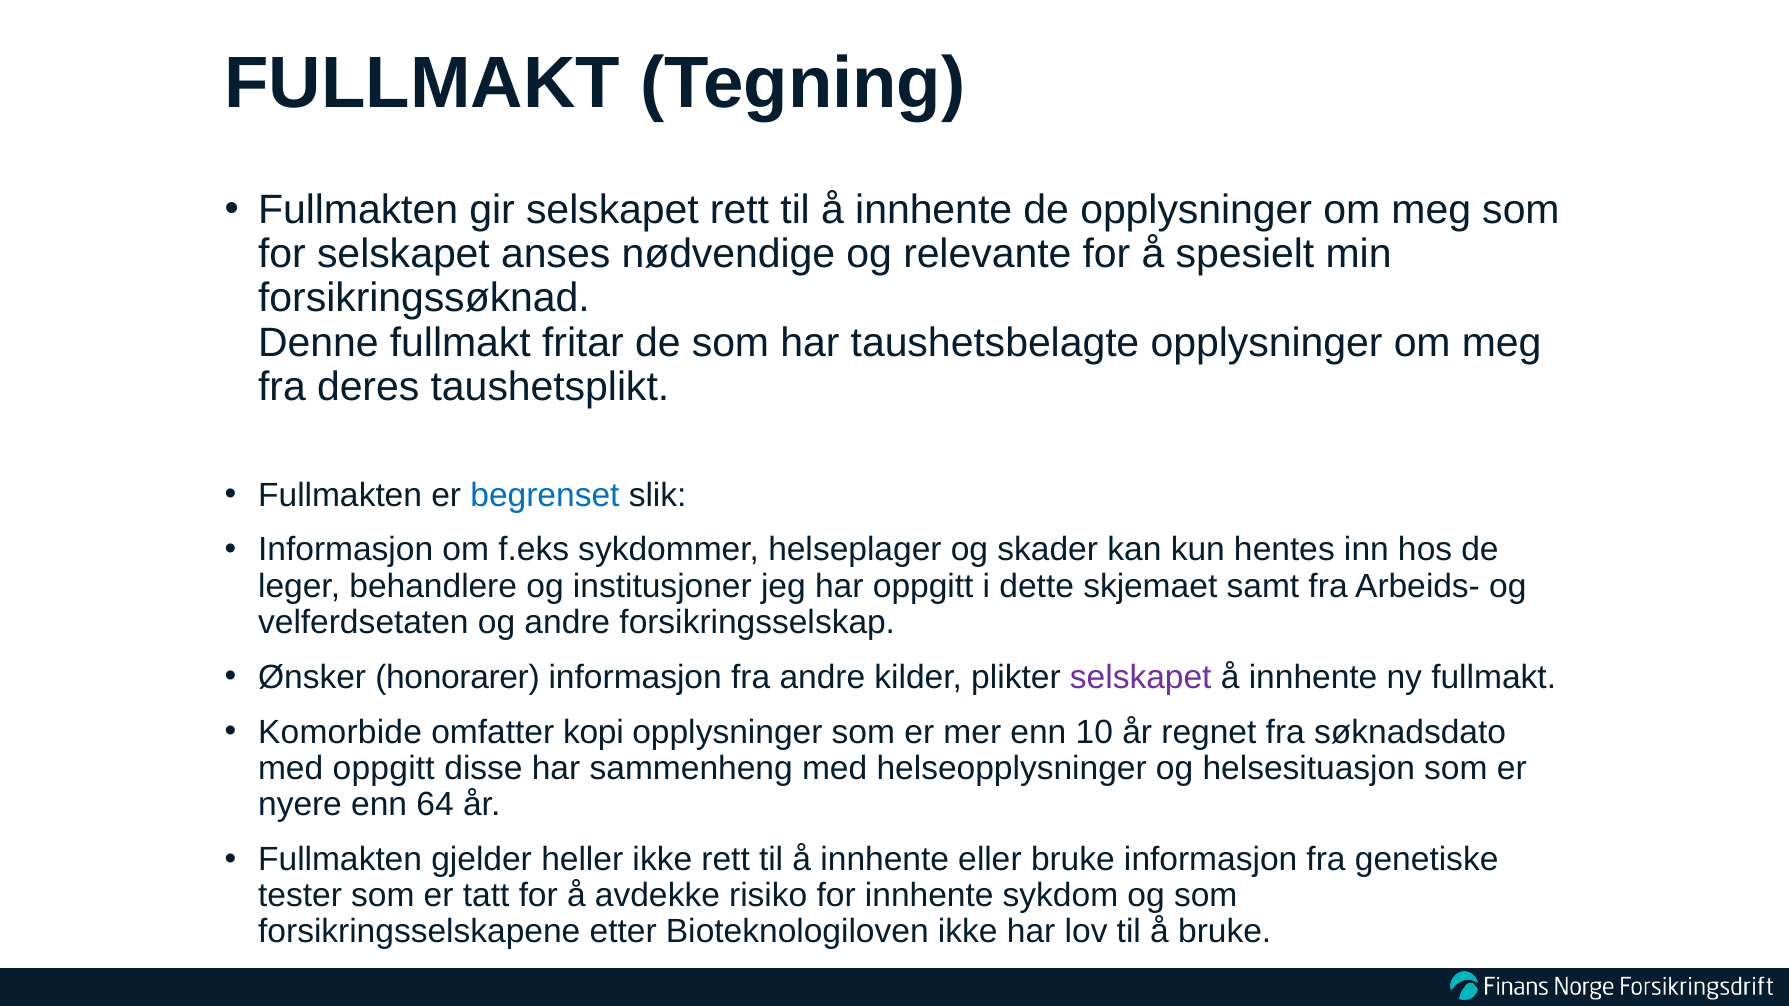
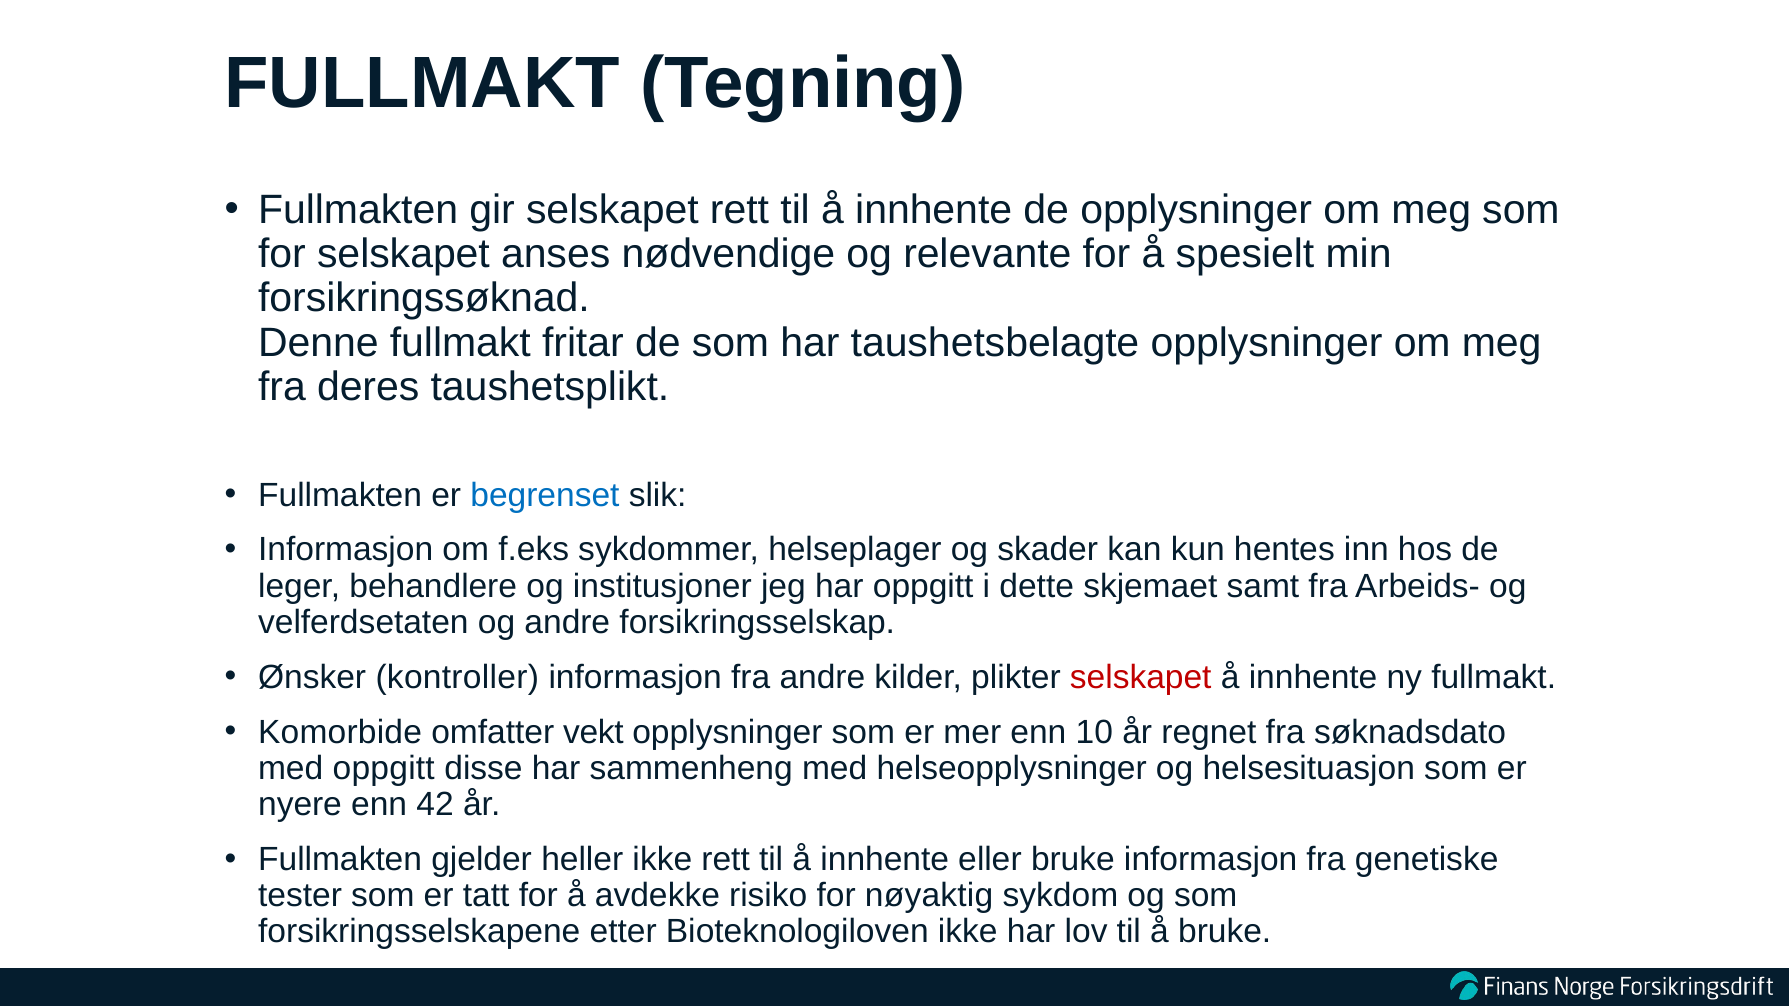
honorarer: honorarer -> kontroller
selskapet at (1141, 677) colour: purple -> red
kopi: kopi -> vekt
64: 64 -> 42
for innhente: innhente -> nøyaktig
